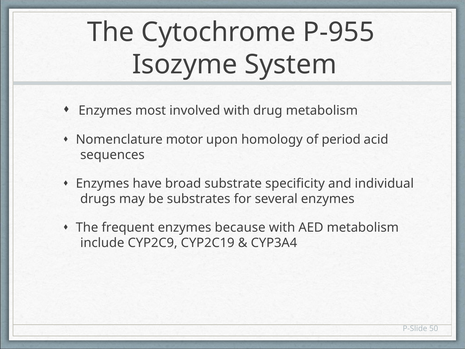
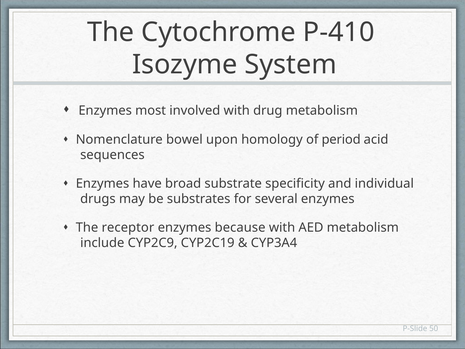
P-955: P-955 -> P-410
motor: motor -> bowel
frequent: frequent -> receptor
